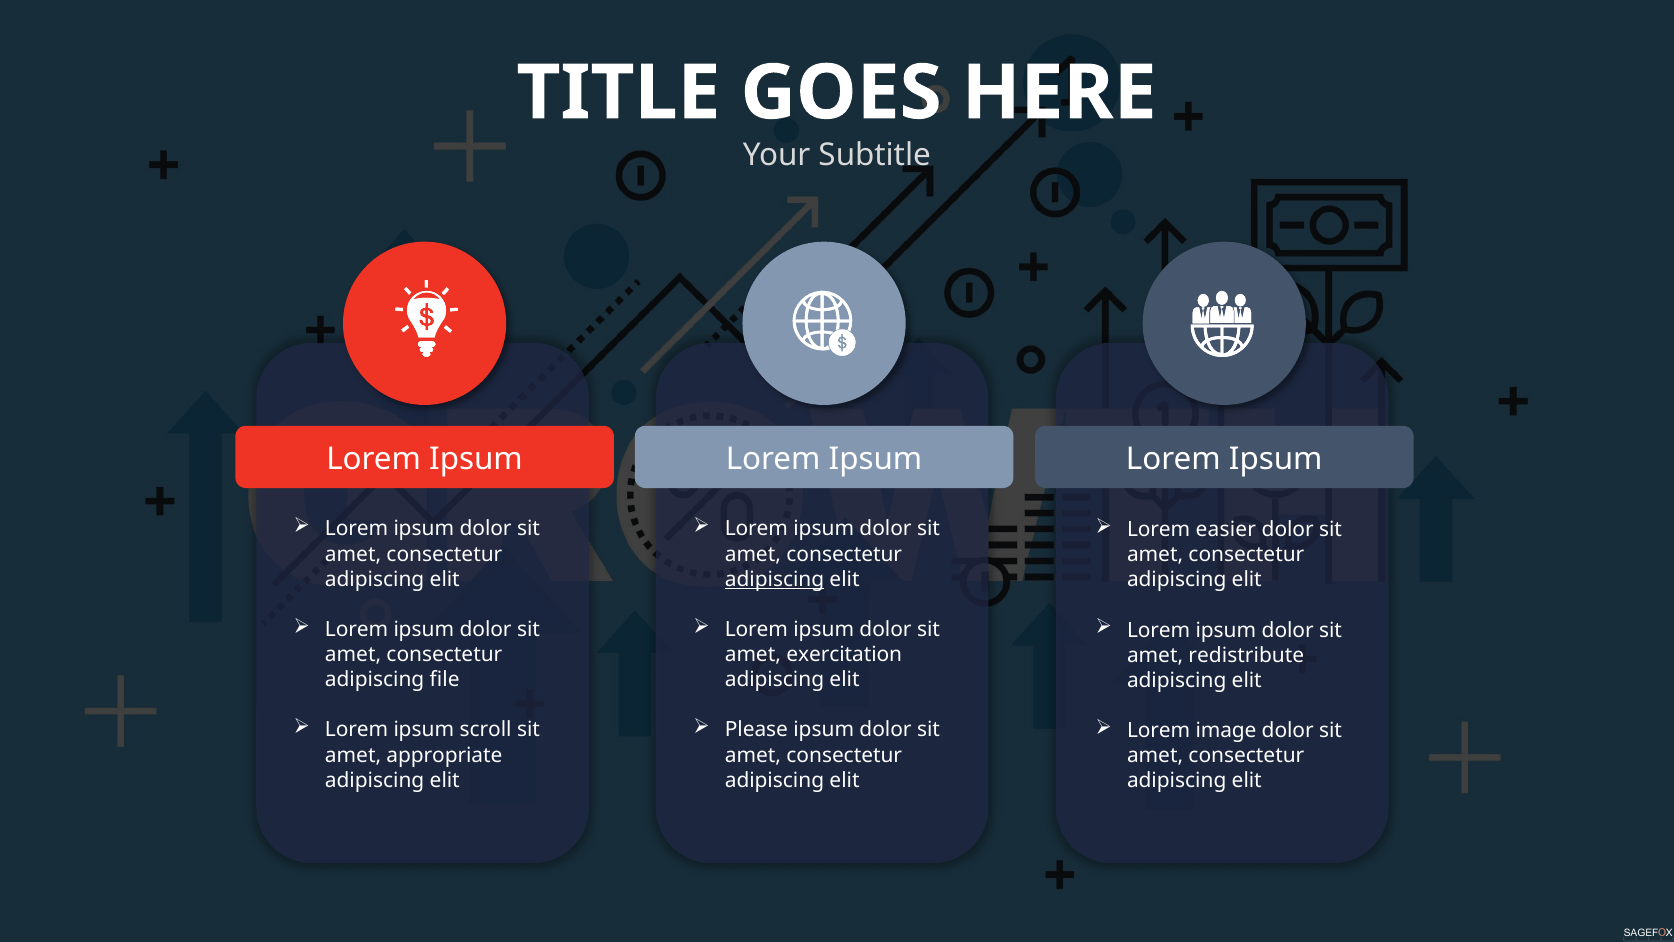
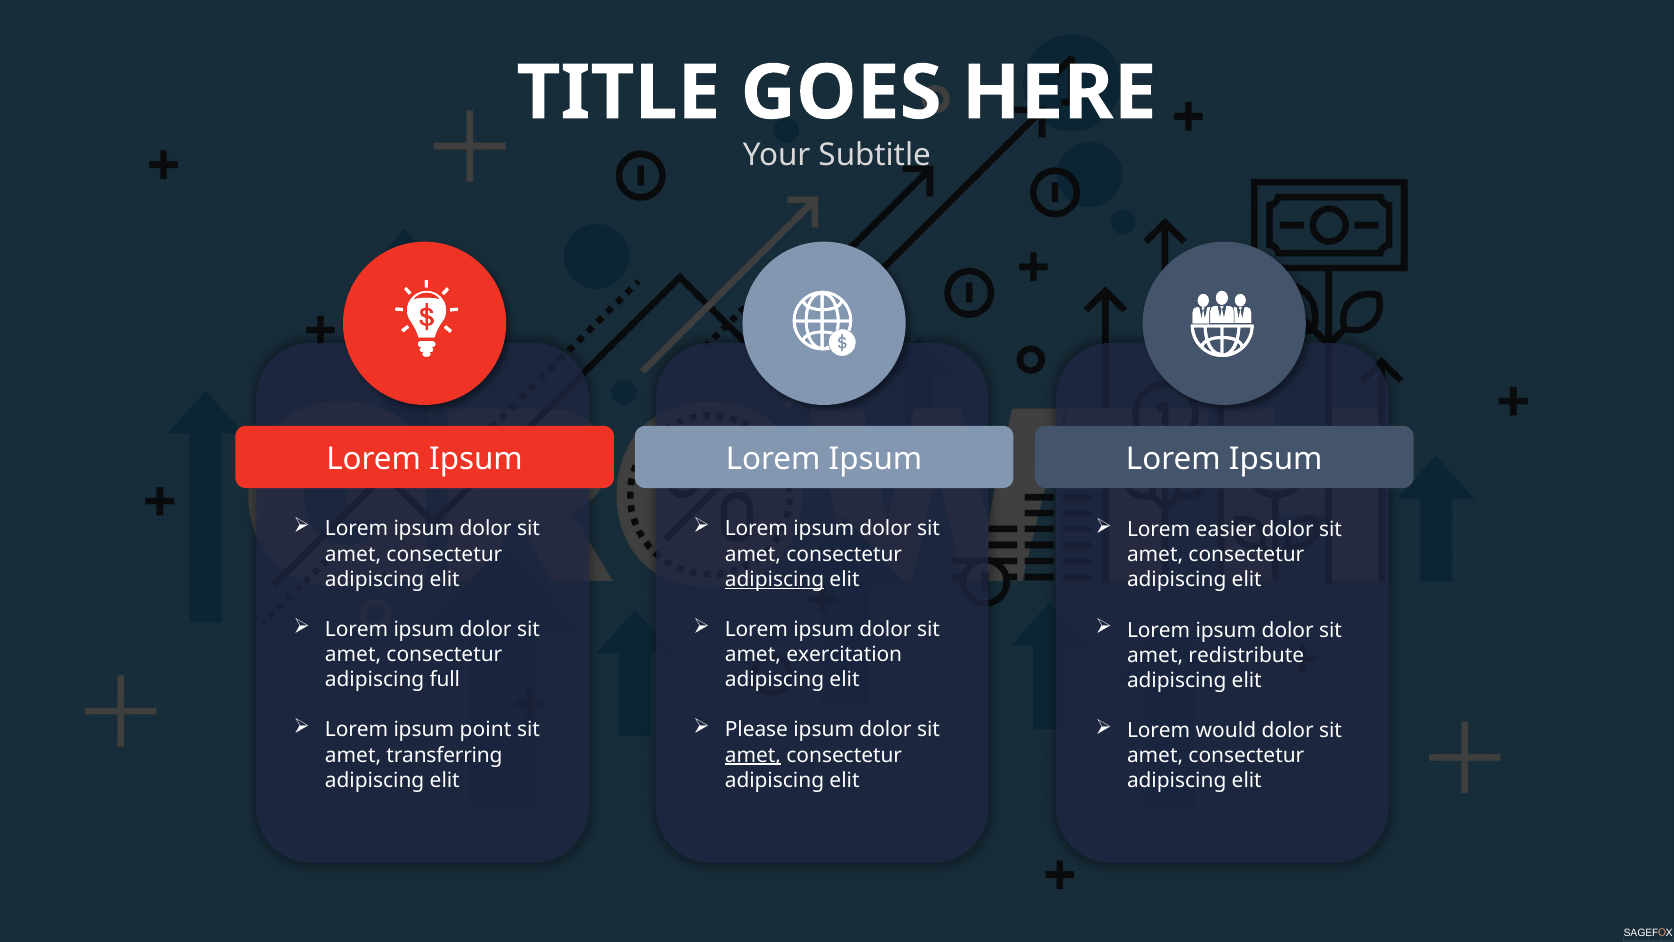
file: file -> full
scroll: scroll -> point
image: image -> would
appropriate: appropriate -> transferring
amet at (753, 755) underline: none -> present
